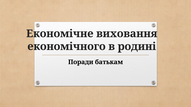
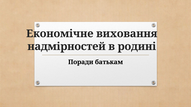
економічного: економічного -> надмірностей
